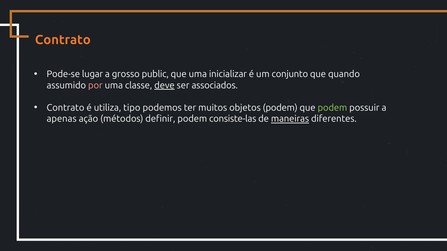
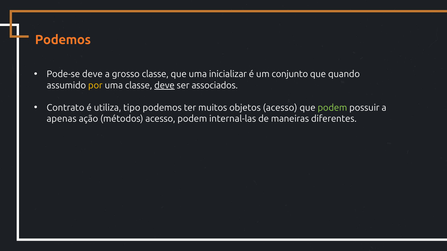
Contrato at (63, 40): Contrato -> Podemos
Pode-se lugar: lugar -> deve
grosso public: public -> classe
por colour: pink -> yellow
objetos podem: podem -> acesso
métodos definir: definir -> acesso
consiste-las: consiste-las -> internal-las
maneiras underline: present -> none
